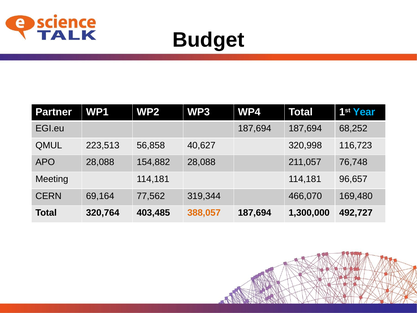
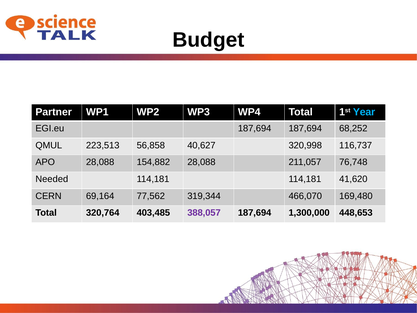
116,723: 116,723 -> 116,737
Meeting: Meeting -> Needed
96,657: 96,657 -> 41,620
388,057 colour: orange -> purple
492,727: 492,727 -> 448,653
